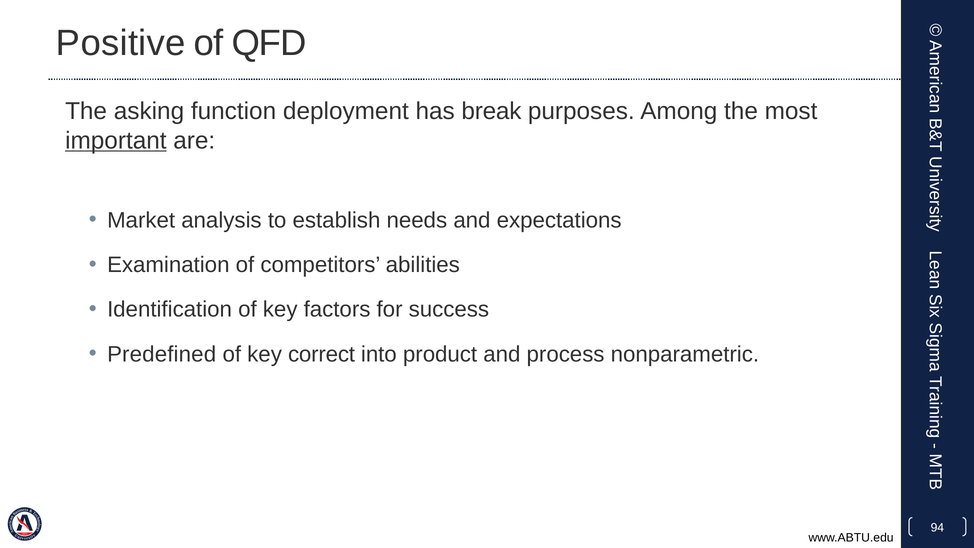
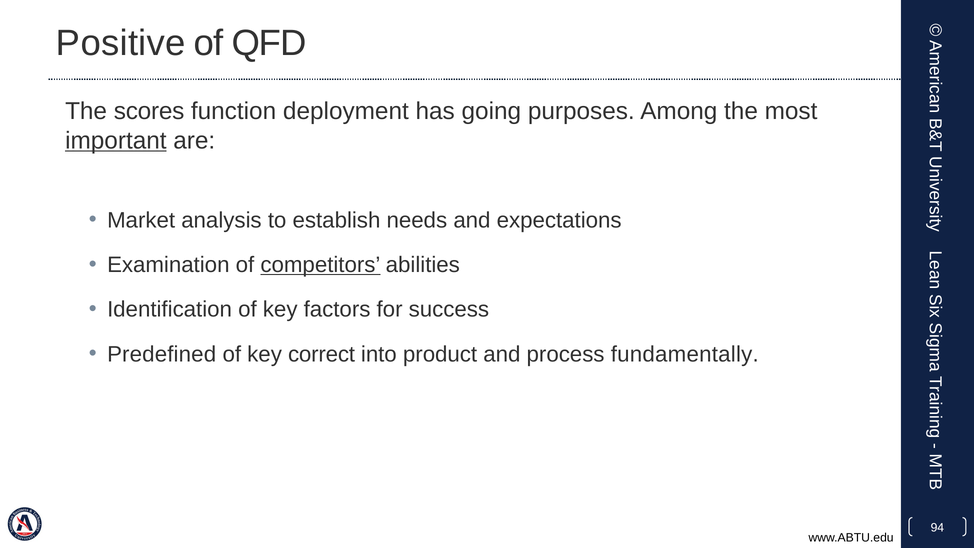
asking: asking -> scores
break: break -> going
competitors underline: none -> present
nonparametric: nonparametric -> fundamentally
